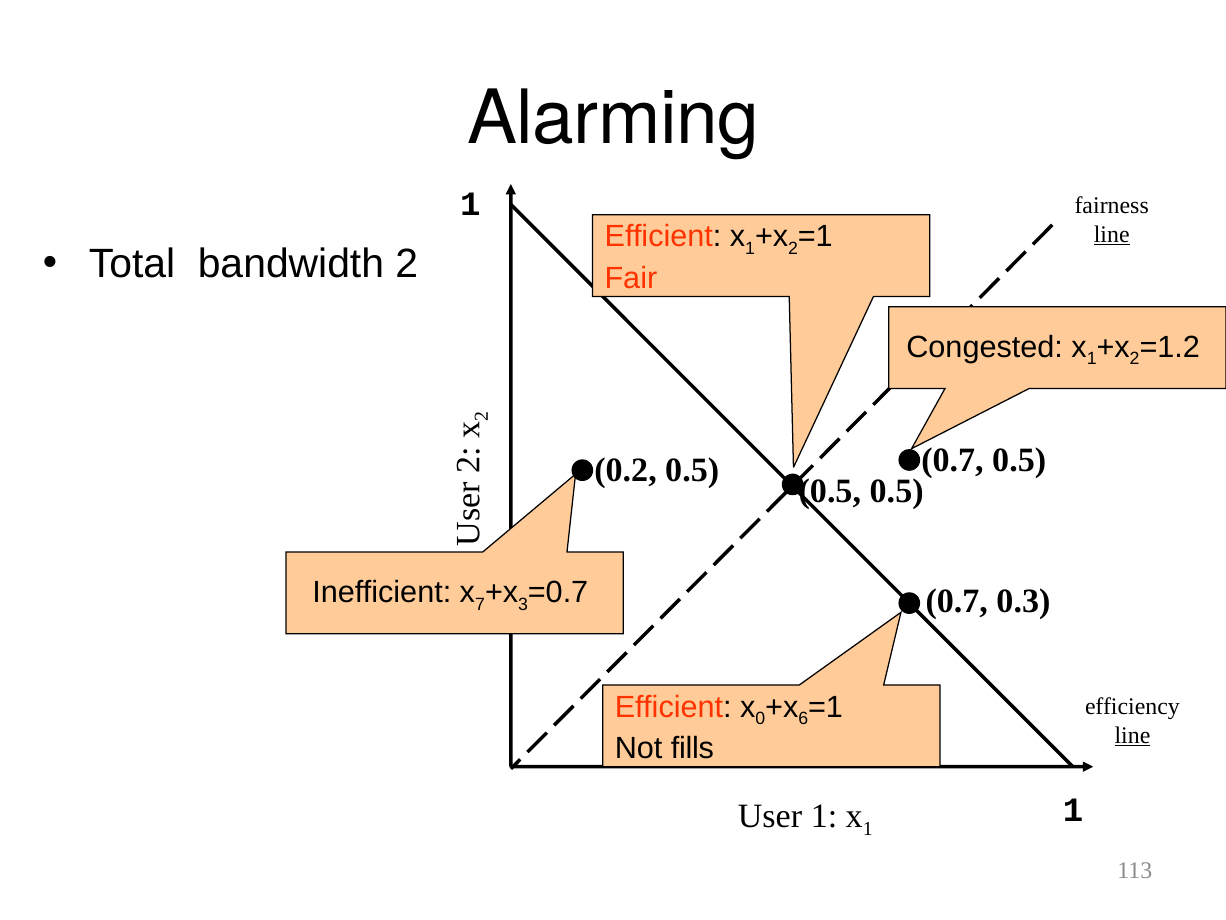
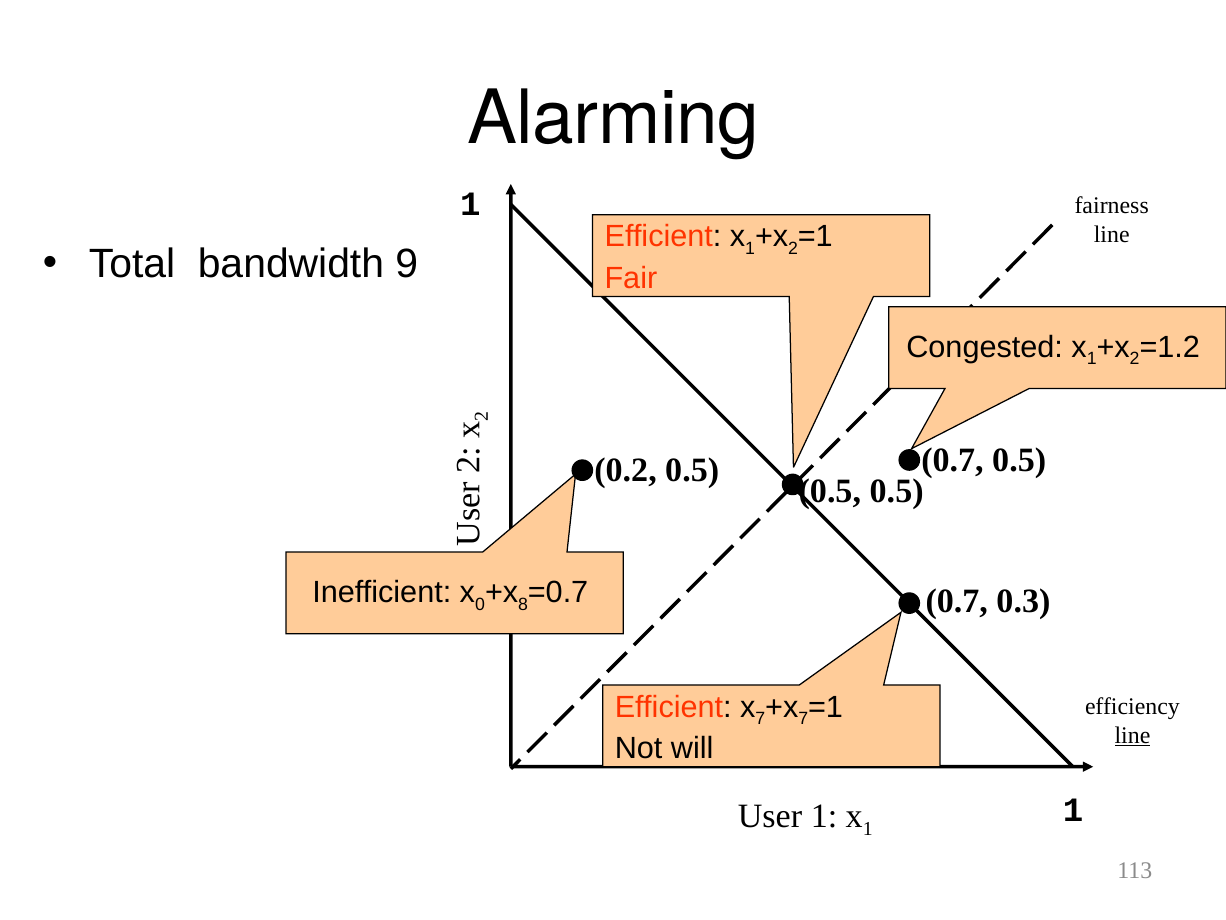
line at (1112, 234) underline: present -> none
bandwidth 2: 2 -> 9
7: 7 -> 0
3: 3 -> 8
0 at (760, 719): 0 -> 7
6 at (803, 719): 6 -> 7
fills: fills -> will
